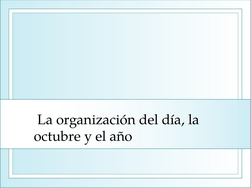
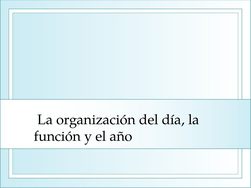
octubre: octubre -> función
